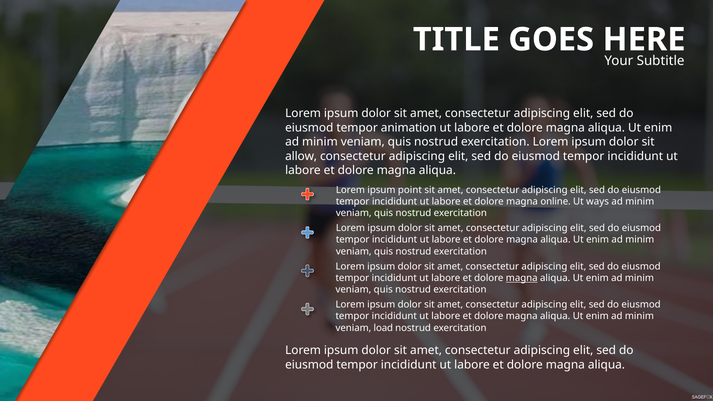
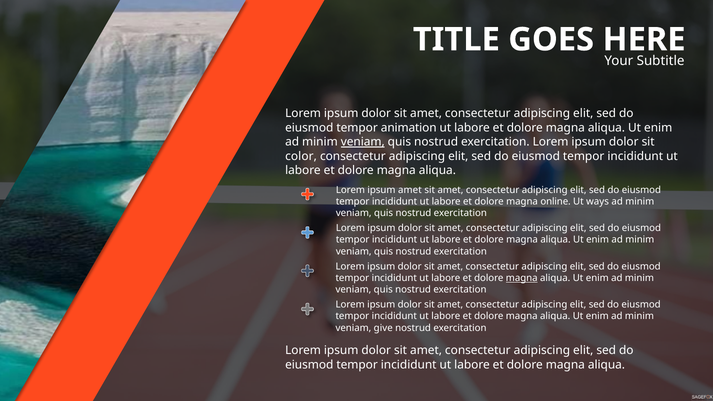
veniam at (363, 142) underline: none -> present
allow: allow -> color
ipsum point: point -> amet
load: load -> give
